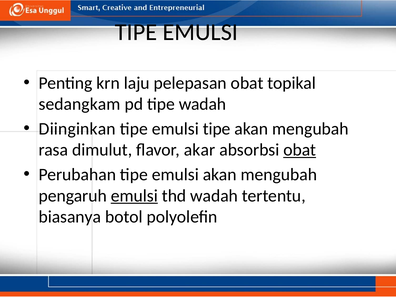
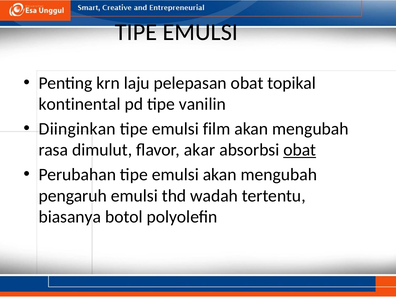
sedangkam: sedangkam -> kontinental
tipe wadah: wadah -> vanilin
emulsi tipe: tipe -> film
emulsi at (134, 196) underline: present -> none
